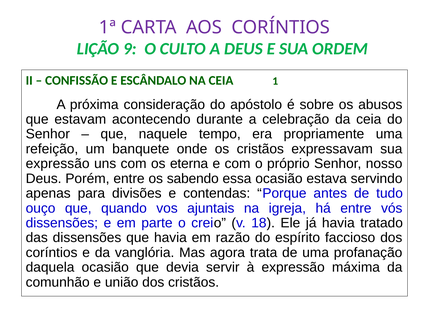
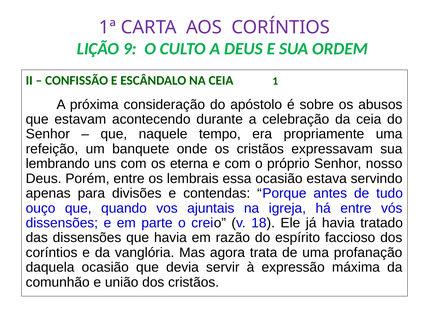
expressão at (58, 164): expressão -> lembrando
sabendo: sabendo -> lembrais
